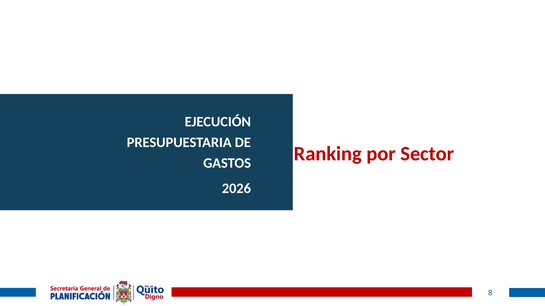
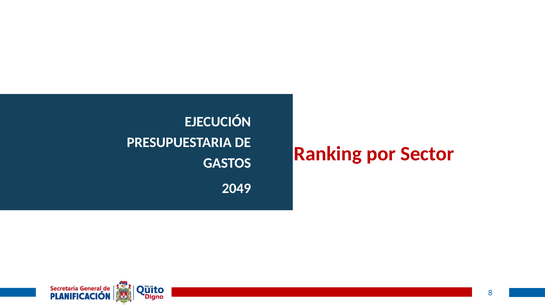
2026: 2026 -> 2049
